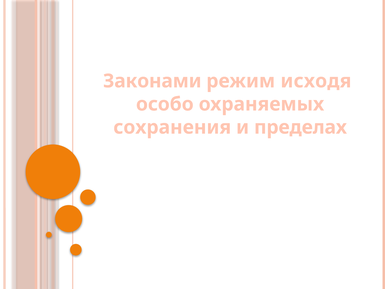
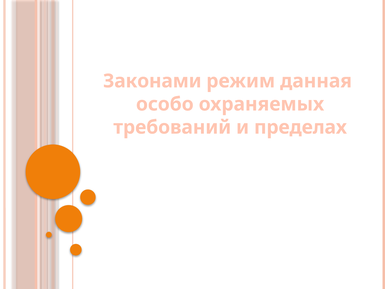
исходя: исходя -> данная
сохранения: сохранения -> требований
